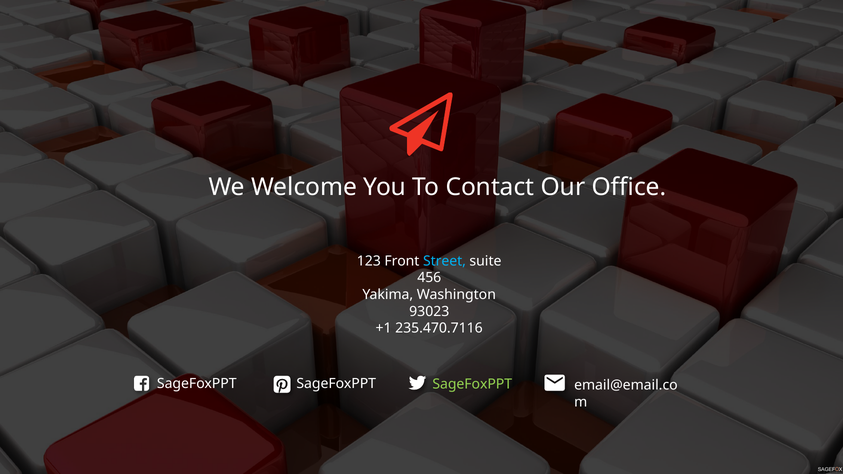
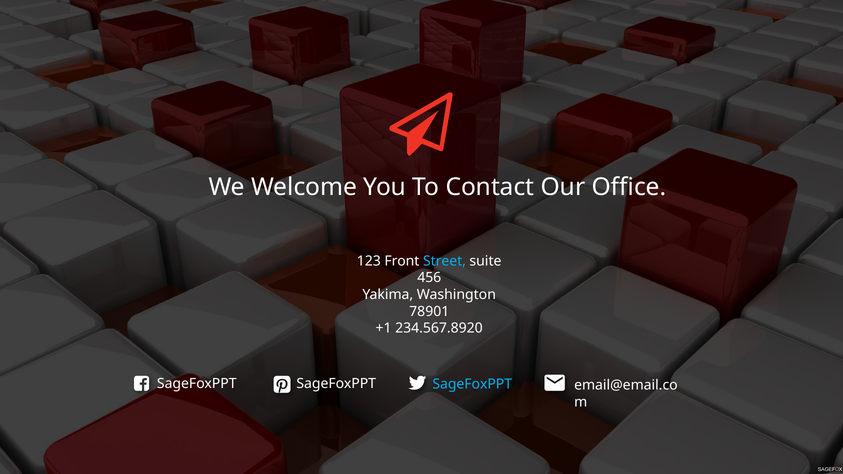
93023: 93023 -> 78901
235.470.7116: 235.470.7116 -> 234.567.8920
SageFoxPPT at (472, 384) colour: light green -> light blue
